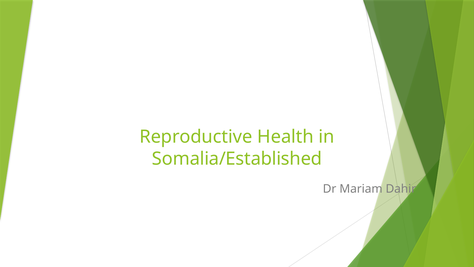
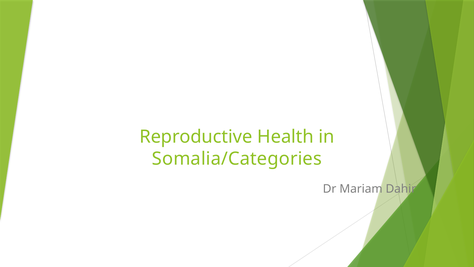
Somalia/Established: Somalia/Established -> Somalia/Categories
